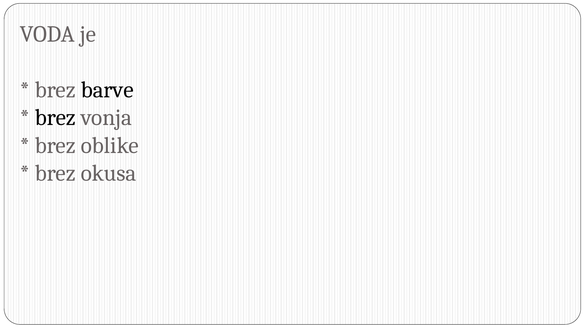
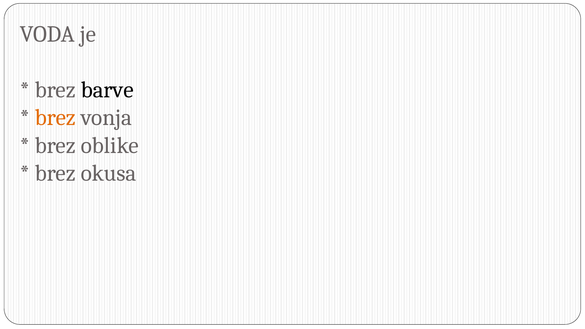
brez at (55, 118) colour: black -> orange
